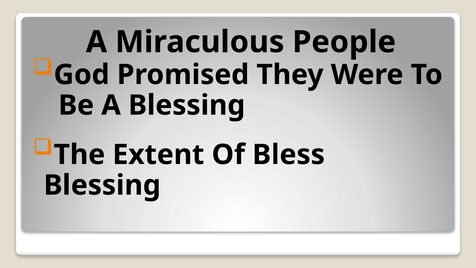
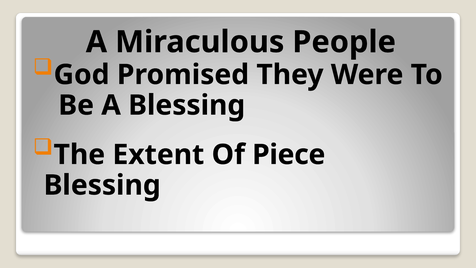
Bless: Bless -> Piece
